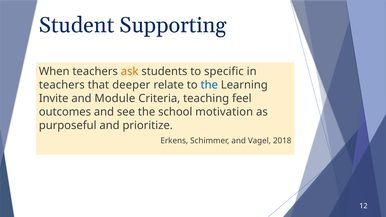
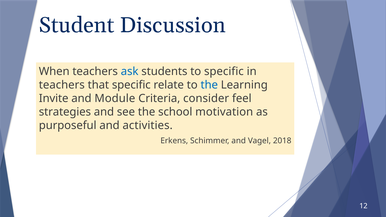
Supporting: Supporting -> Discussion
ask colour: orange -> blue
that deeper: deeper -> specific
teaching: teaching -> consider
outcomes: outcomes -> strategies
prioritize: prioritize -> activities
